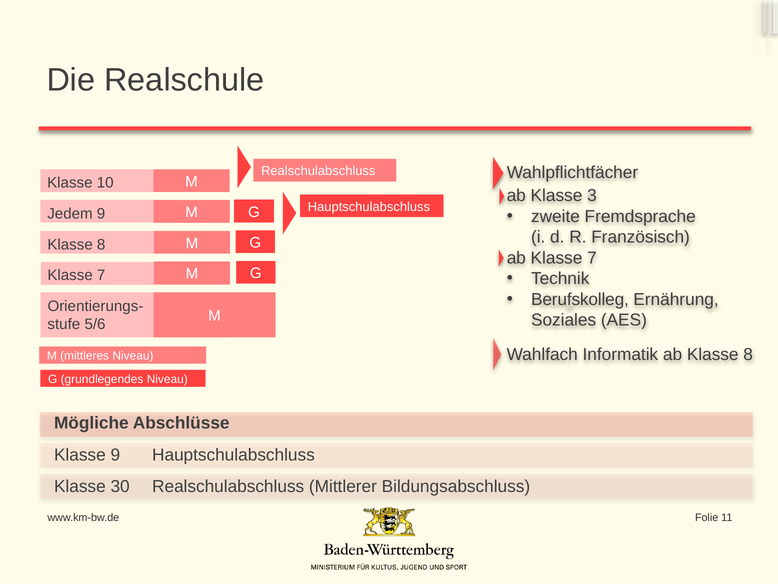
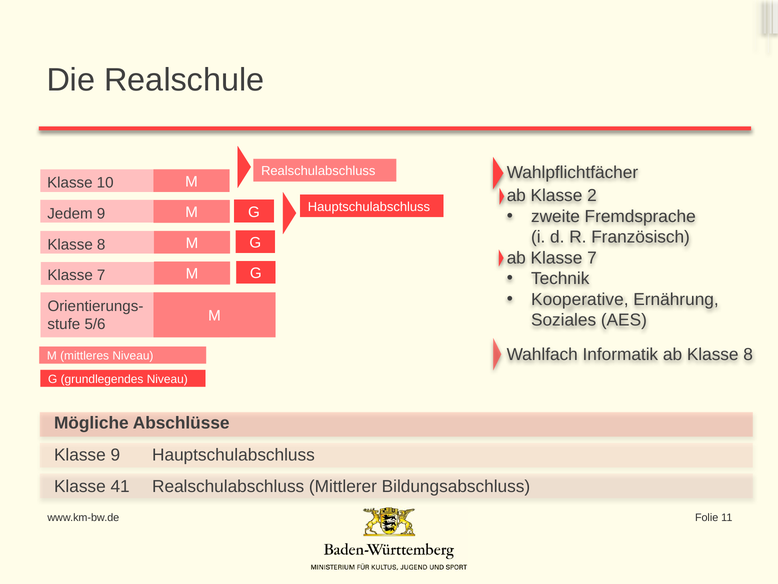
3: 3 -> 2
Berufskolleg: Berufskolleg -> Kooperative
30: 30 -> 41
